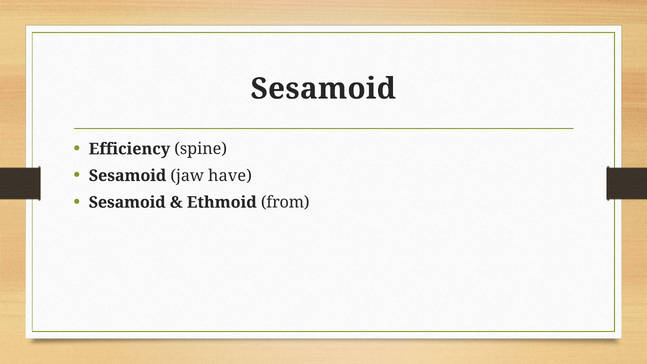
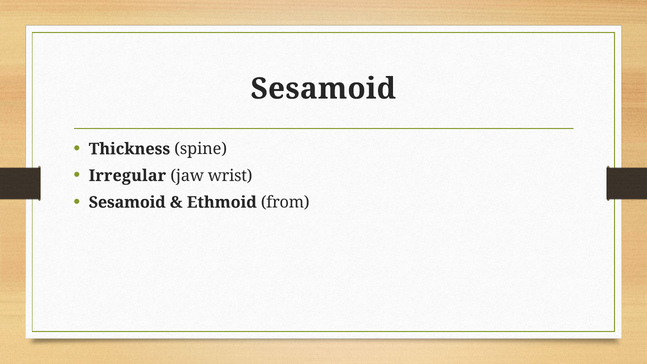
Efficiency: Efficiency -> Thickness
Sesamoid at (128, 176): Sesamoid -> Irregular
have: have -> wrist
